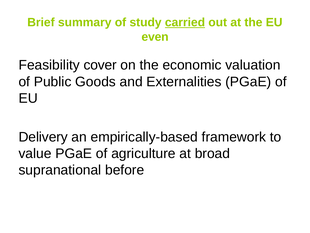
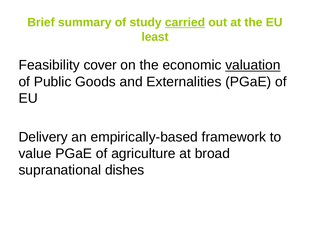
even: even -> least
valuation underline: none -> present
before: before -> dishes
